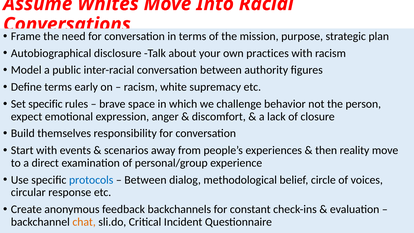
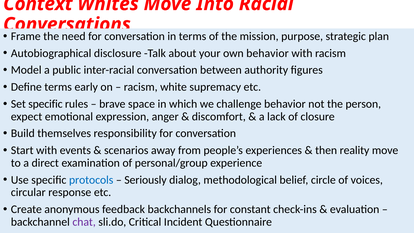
Assume: Assume -> Context
own practices: practices -> behavior
Between at (145, 180): Between -> Seriously
chat colour: orange -> purple
